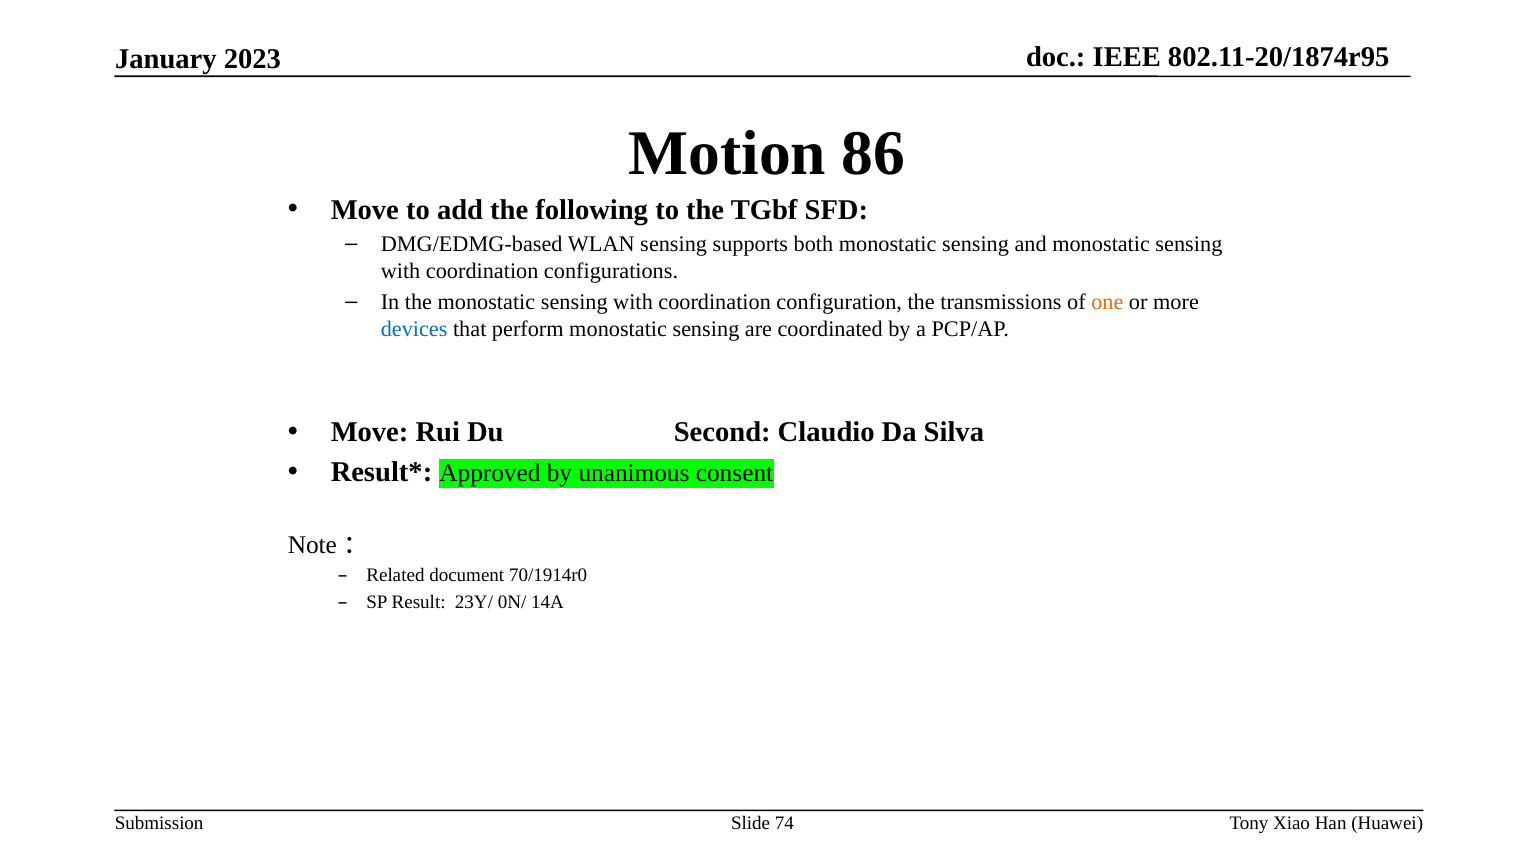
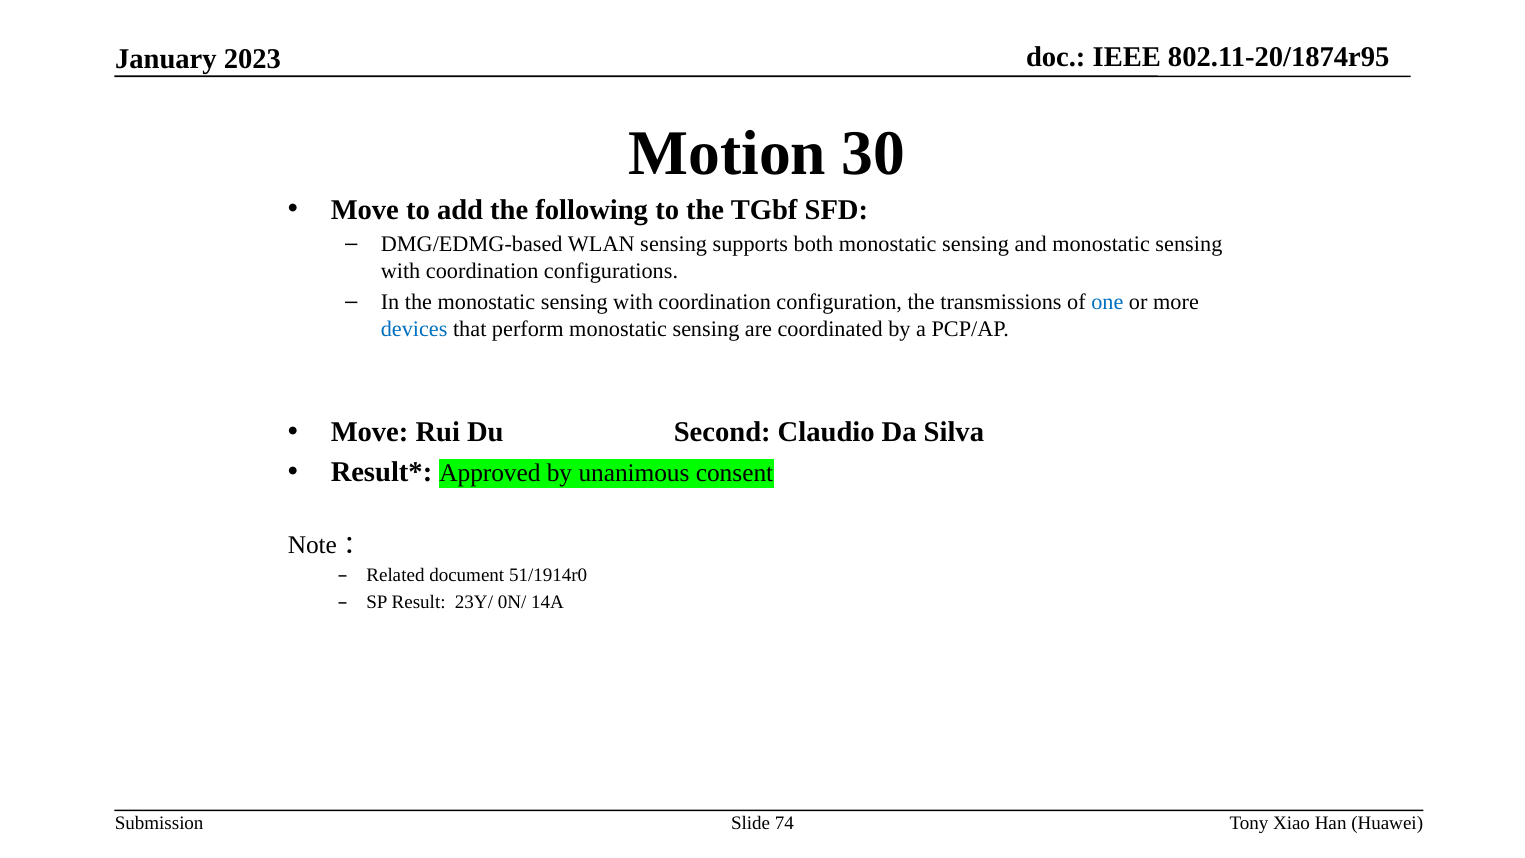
86: 86 -> 30
one colour: orange -> blue
70/1914r0: 70/1914r0 -> 51/1914r0
